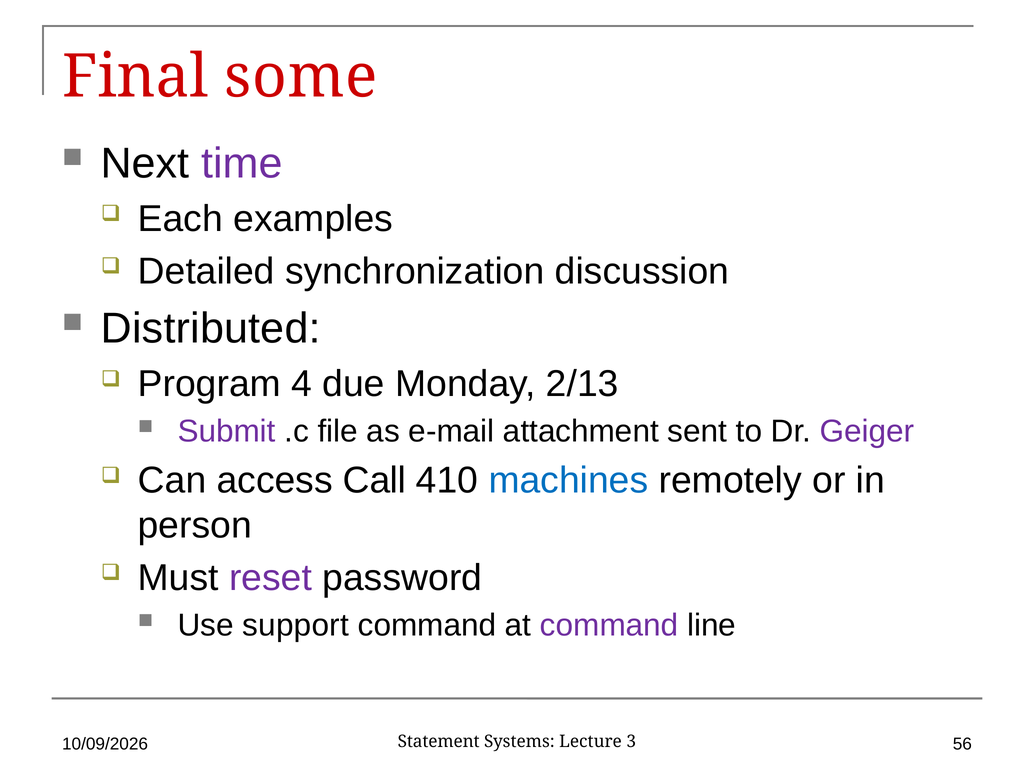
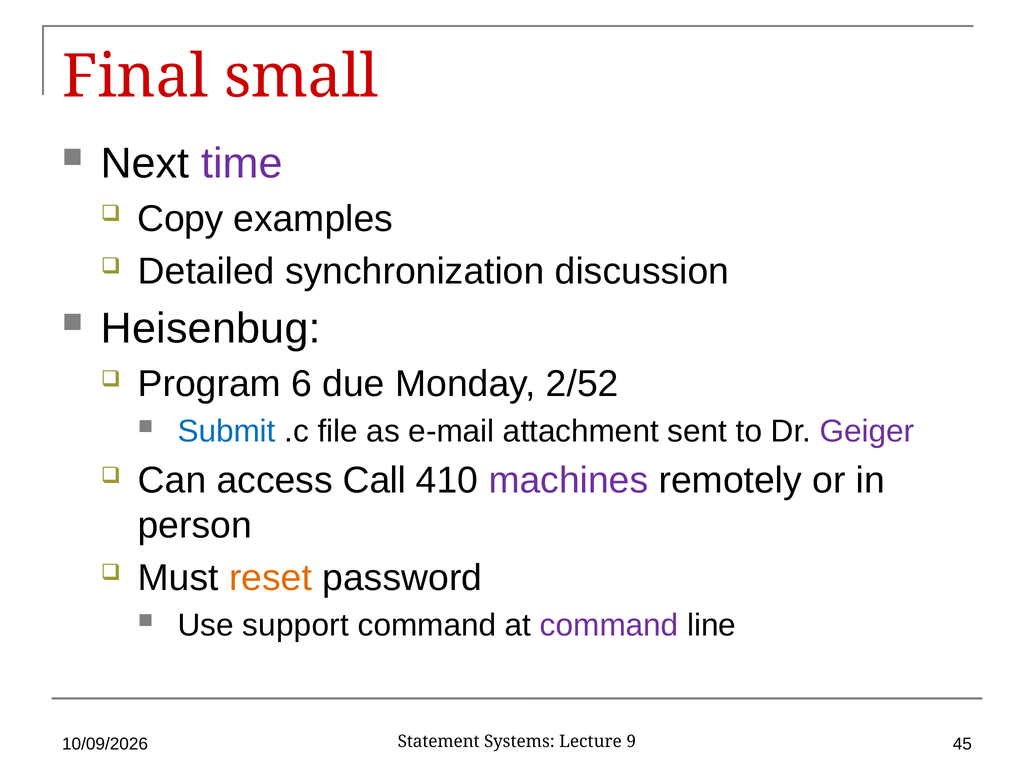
some: some -> small
Each: Each -> Copy
Distributed: Distributed -> Heisenbug
4: 4 -> 6
2/13: 2/13 -> 2/52
Submit colour: purple -> blue
machines colour: blue -> purple
reset colour: purple -> orange
56: 56 -> 45
3: 3 -> 9
